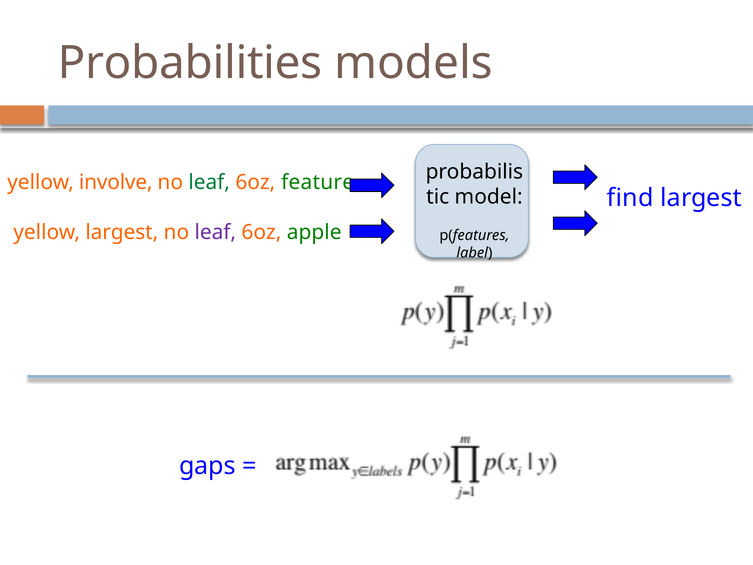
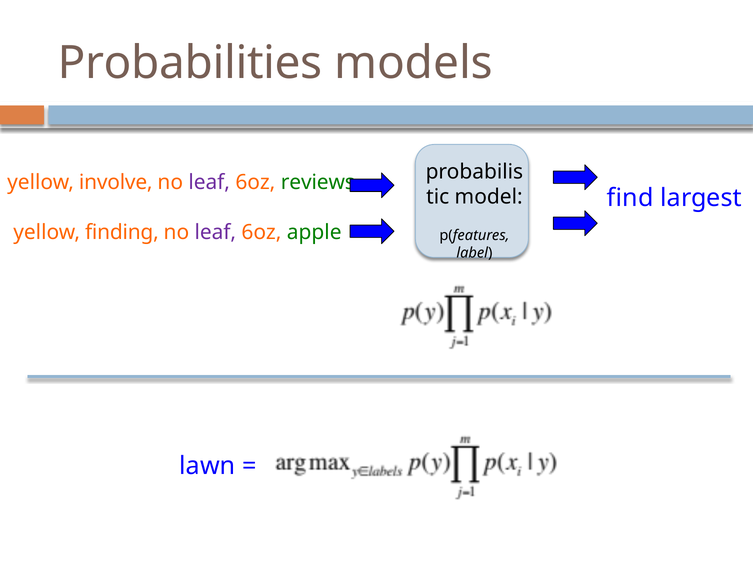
leaf at (209, 182) colour: green -> purple
feature: feature -> reviews
yellow largest: largest -> finding
gaps: gaps -> lawn
